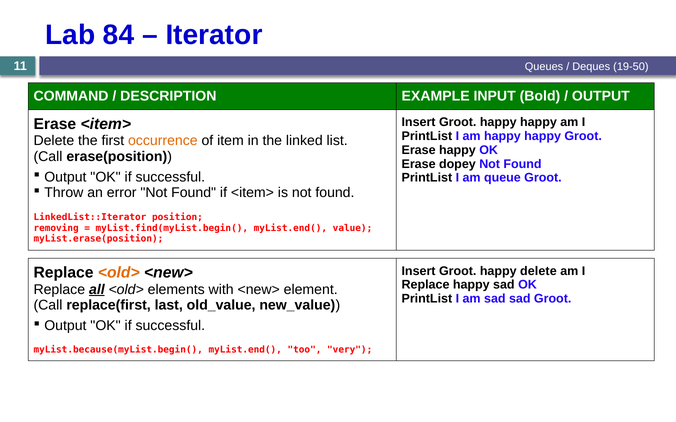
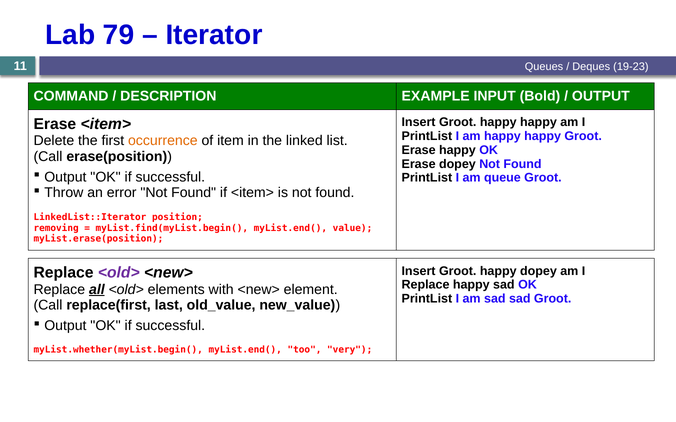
84: 84 -> 79
19-50: 19-50 -> 19-23
happy delete: delete -> dopey
<old> at (119, 273) colour: orange -> purple
myList.because(myList.begin(: myList.because(myList.begin( -> myList.whether(myList.begin(
